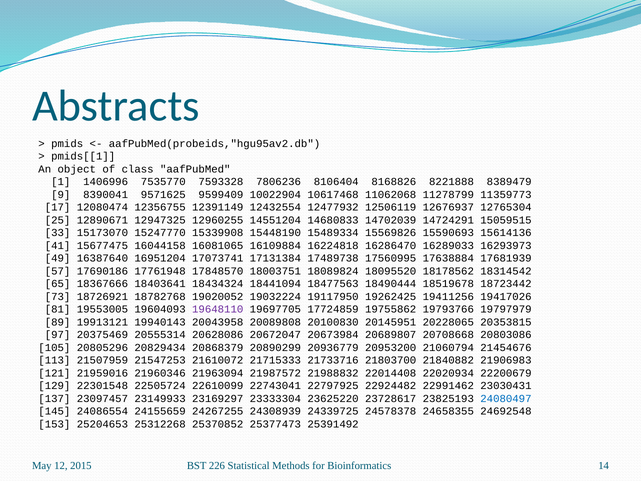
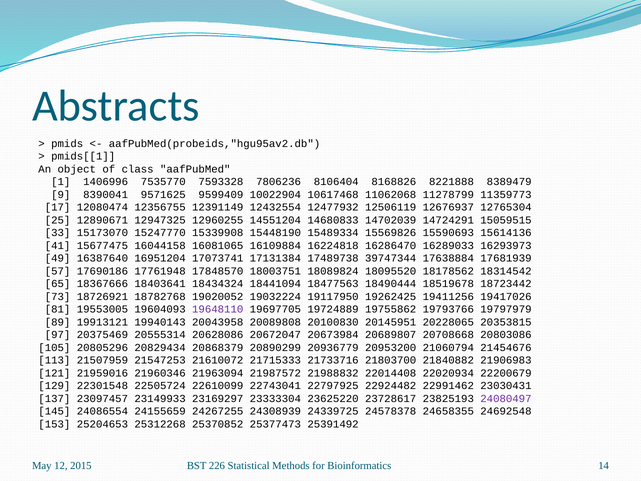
17560995: 17560995 -> 39747344
17724859: 17724859 -> 19724889
24080497 colour: blue -> purple
